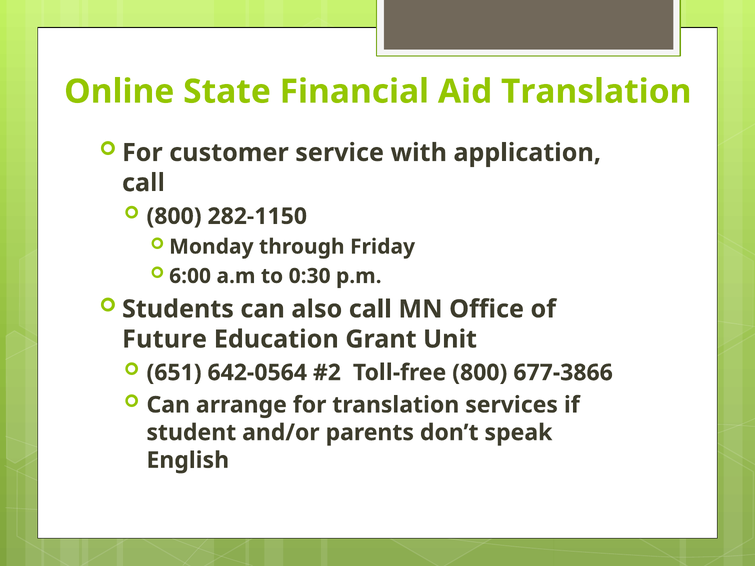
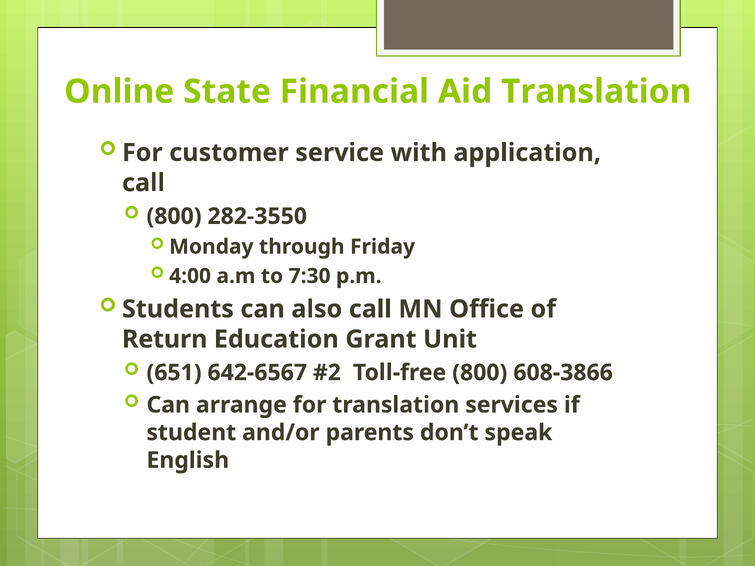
282-1150: 282-1150 -> 282-3550
6:00: 6:00 -> 4:00
0:30: 0:30 -> 7:30
Future: Future -> Return
642-0564: 642-0564 -> 642-6567
677-3866: 677-3866 -> 608-3866
